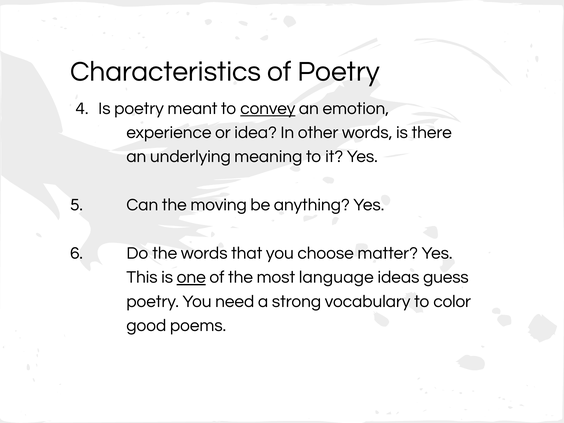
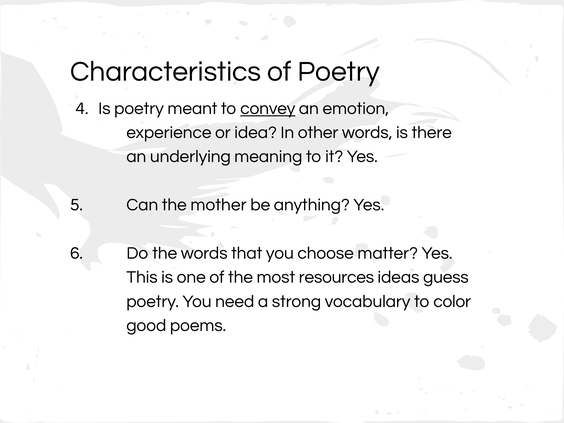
moving: moving -> mother
one underline: present -> none
language: language -> resources
